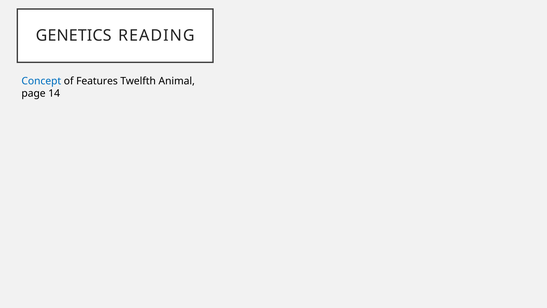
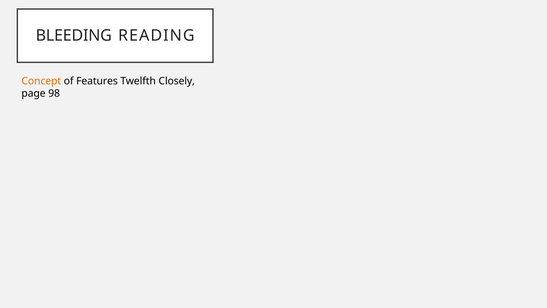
GENETICS: GENETICS -> BLEEDING
Concept colour: blue -> orange
Animal: Animal -> Closely
14: 14 -> 98
